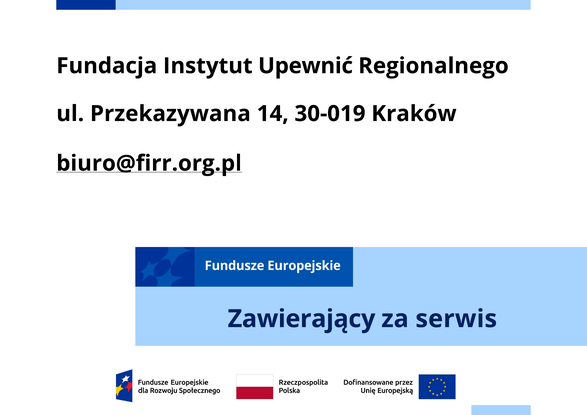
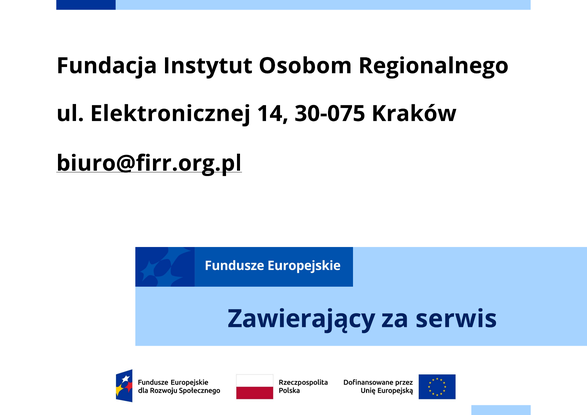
Upewnić: Upewnić -> Osobom
Przekazywana: Przekazywana -> Elektronicznej
30-019: 30-019 -> 30-075
